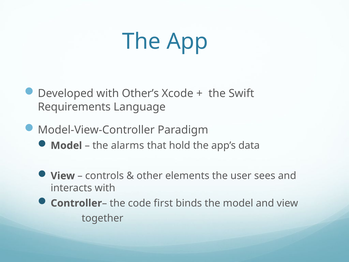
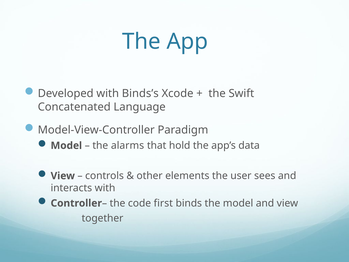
Other’s: Other’s -> Binds’s
Requirements: Requirements -> Concatenated
